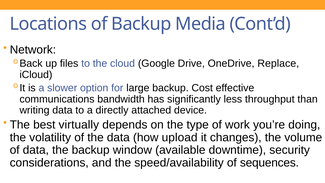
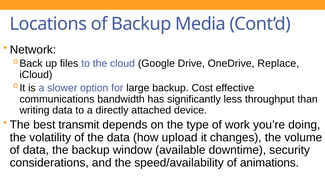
virtually: virtually -> transmit
sequences: sequences -> animations
